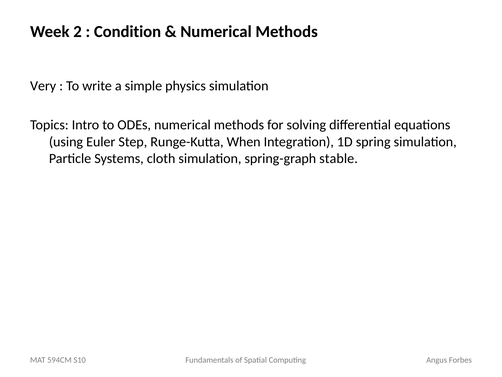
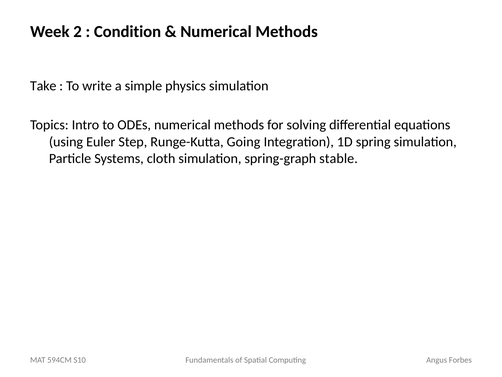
Very: Very -> Take
When: When -> Going
